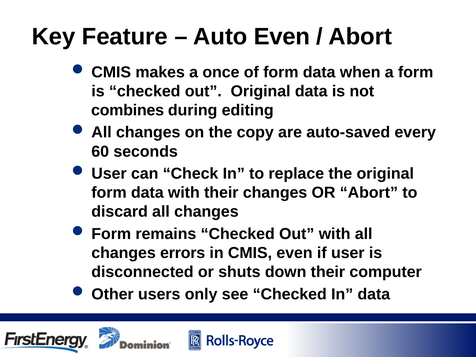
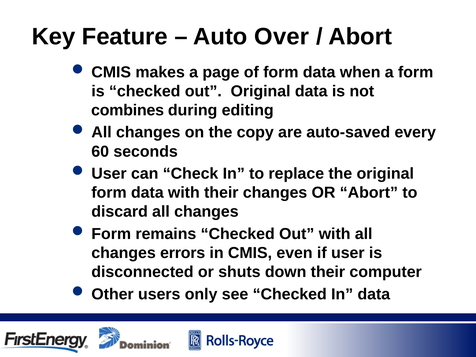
Auto Even: Even -> Over
once: once -> page
